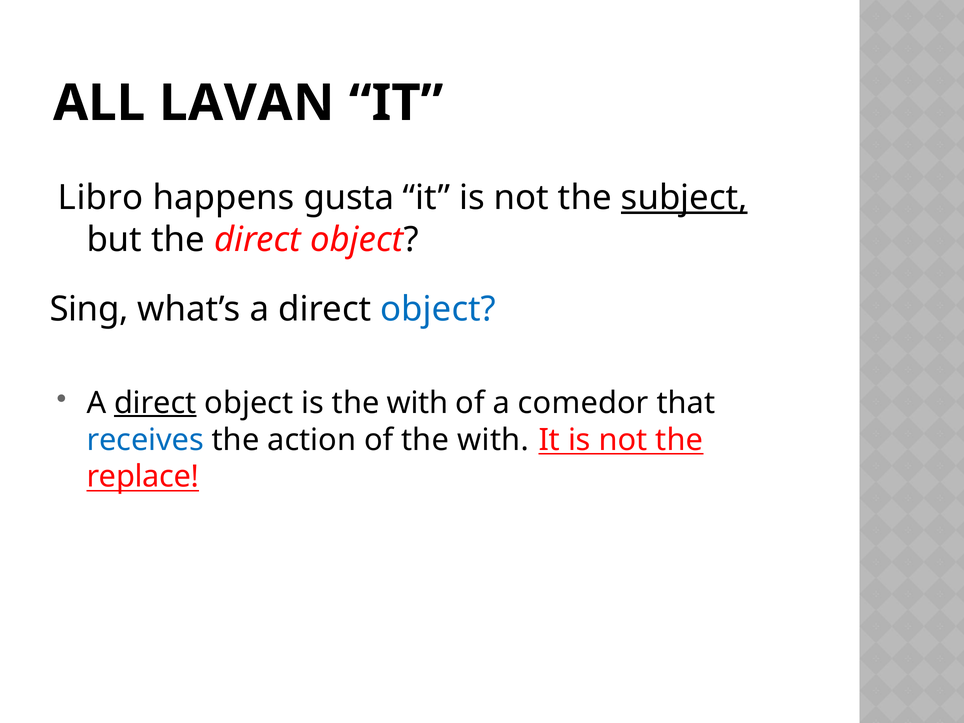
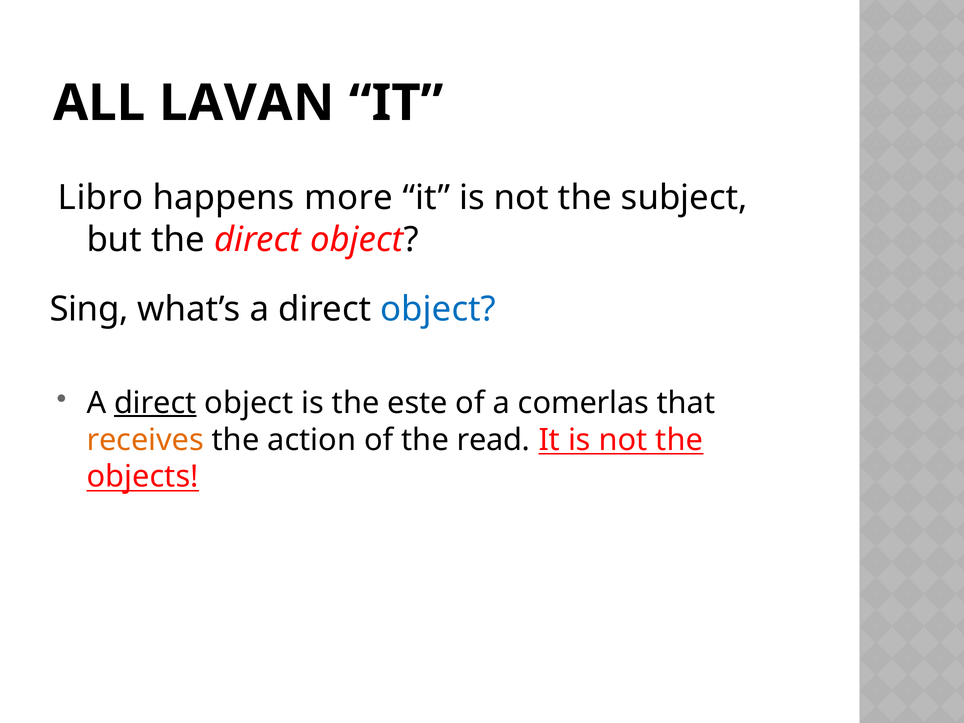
gusta: gusta -> more
subject underline: present -> none
is the with: with -> este
comedor: comedor -> comerlas
receives colour: blue -> orange
of the with: with -> read
replace: replace -> objects
